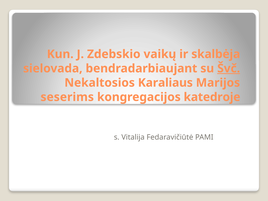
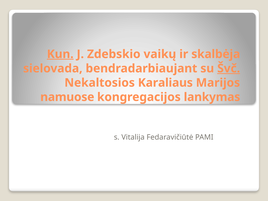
Kun underline: none -> present
seserims: seserims -> namuose
katedroje: katedroje -> lankymas
